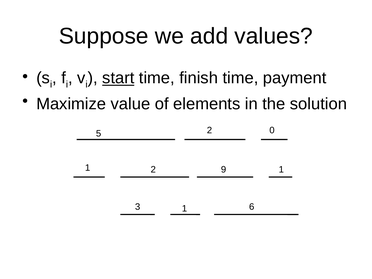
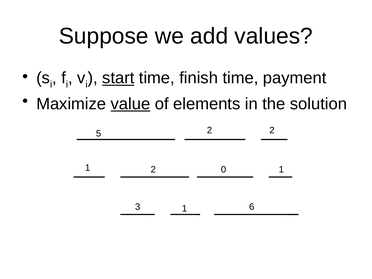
value underline: none -> present
2 0: 0 -> 2
9: 9 -> 0
